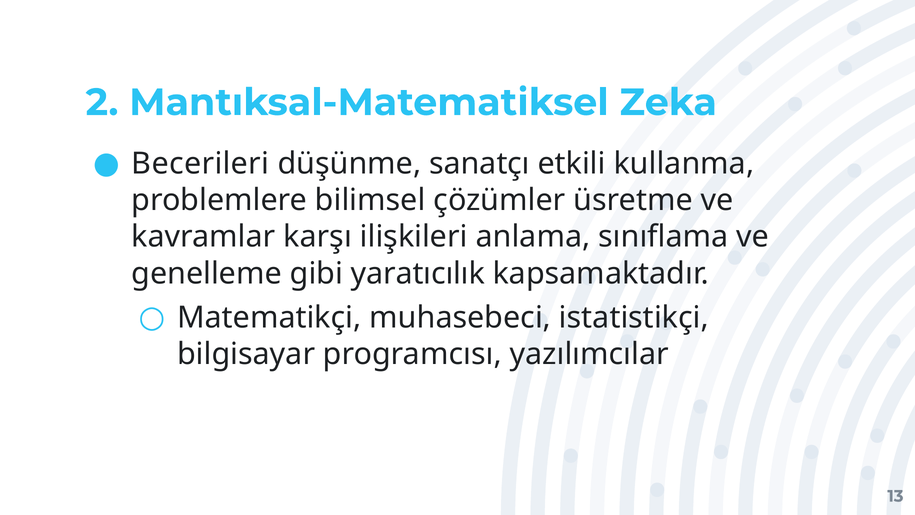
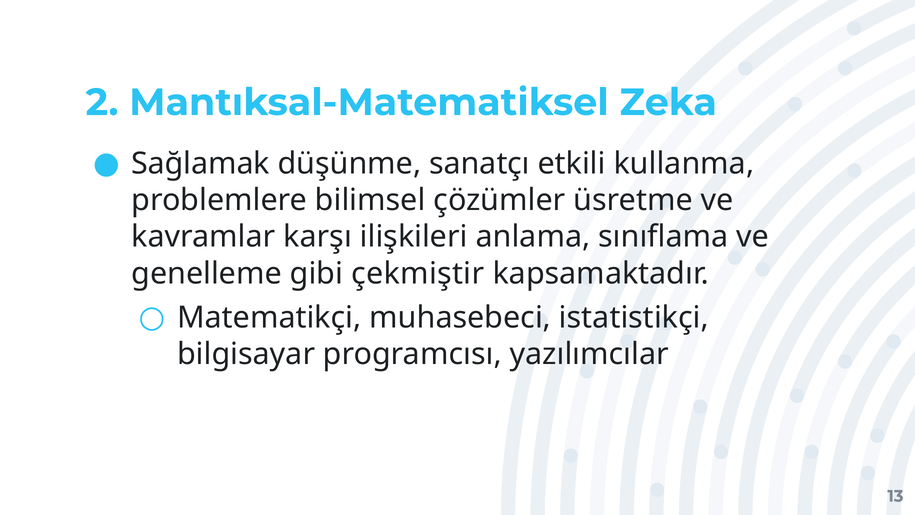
Becerileri: Becerileri -> Sağlamak
yaratıcılık: yaratıcılık -> çekmiştir
